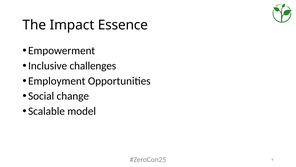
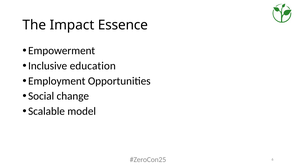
challenges: challenges -> education
